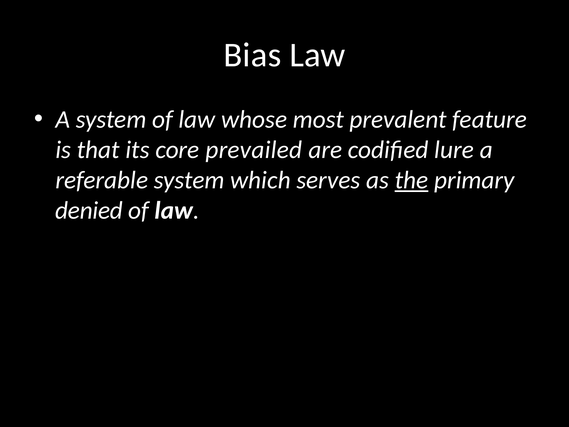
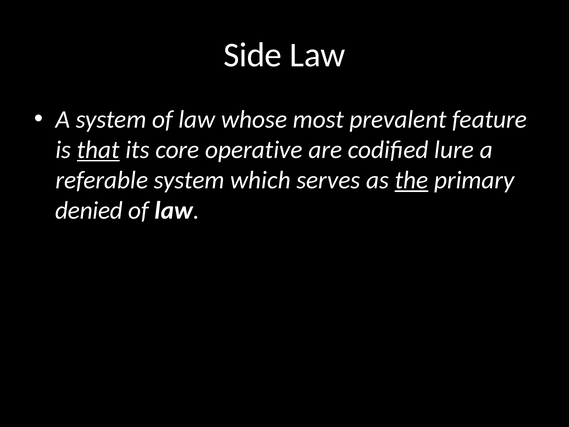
Bias: Bias -> Side
that underline: none -> present
prevailed: prevailed -> operative
